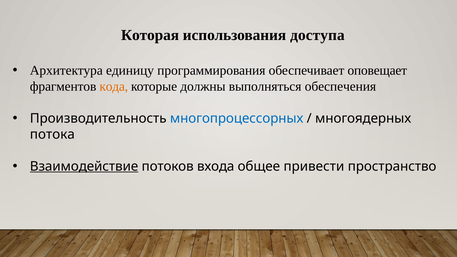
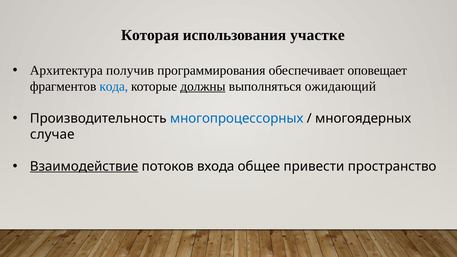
доступа: доступа -> участке
единицу: единицу -> получив
кода colour: orange -> blue
должны underline: none -> present
обеспечения: обеспечения -> ожидающий
потока: потока -> случае
